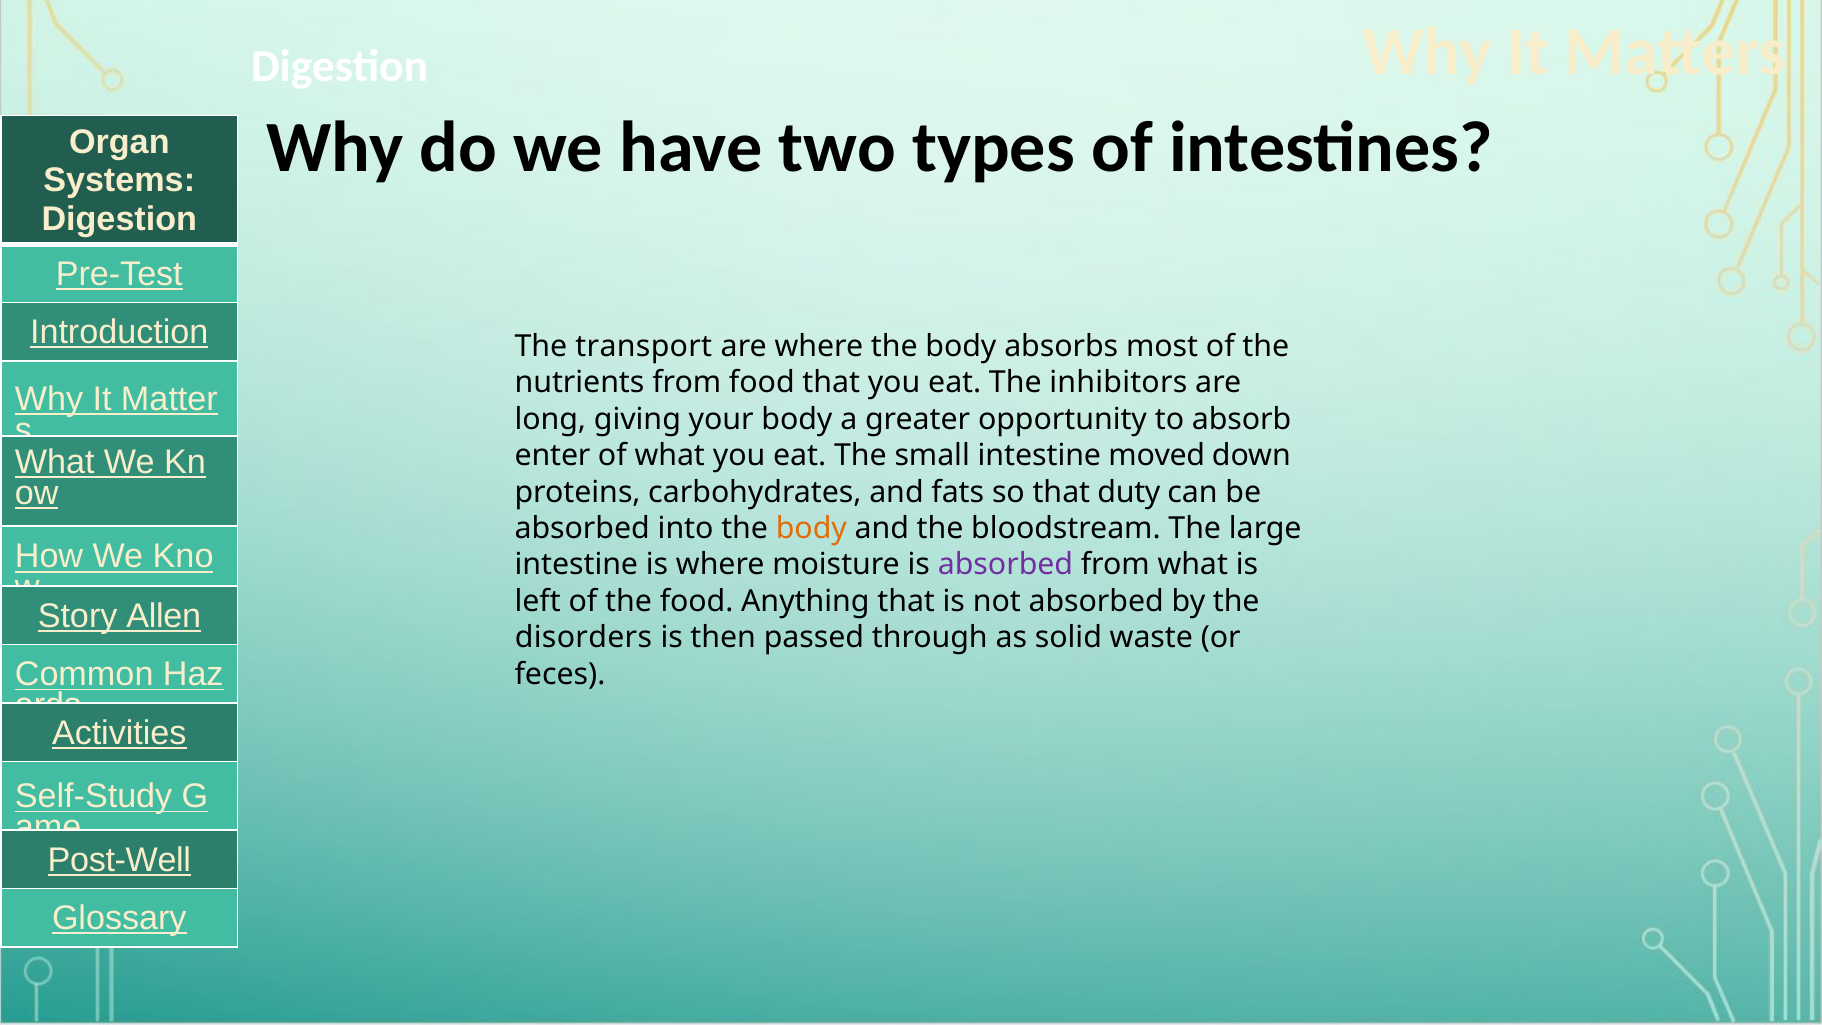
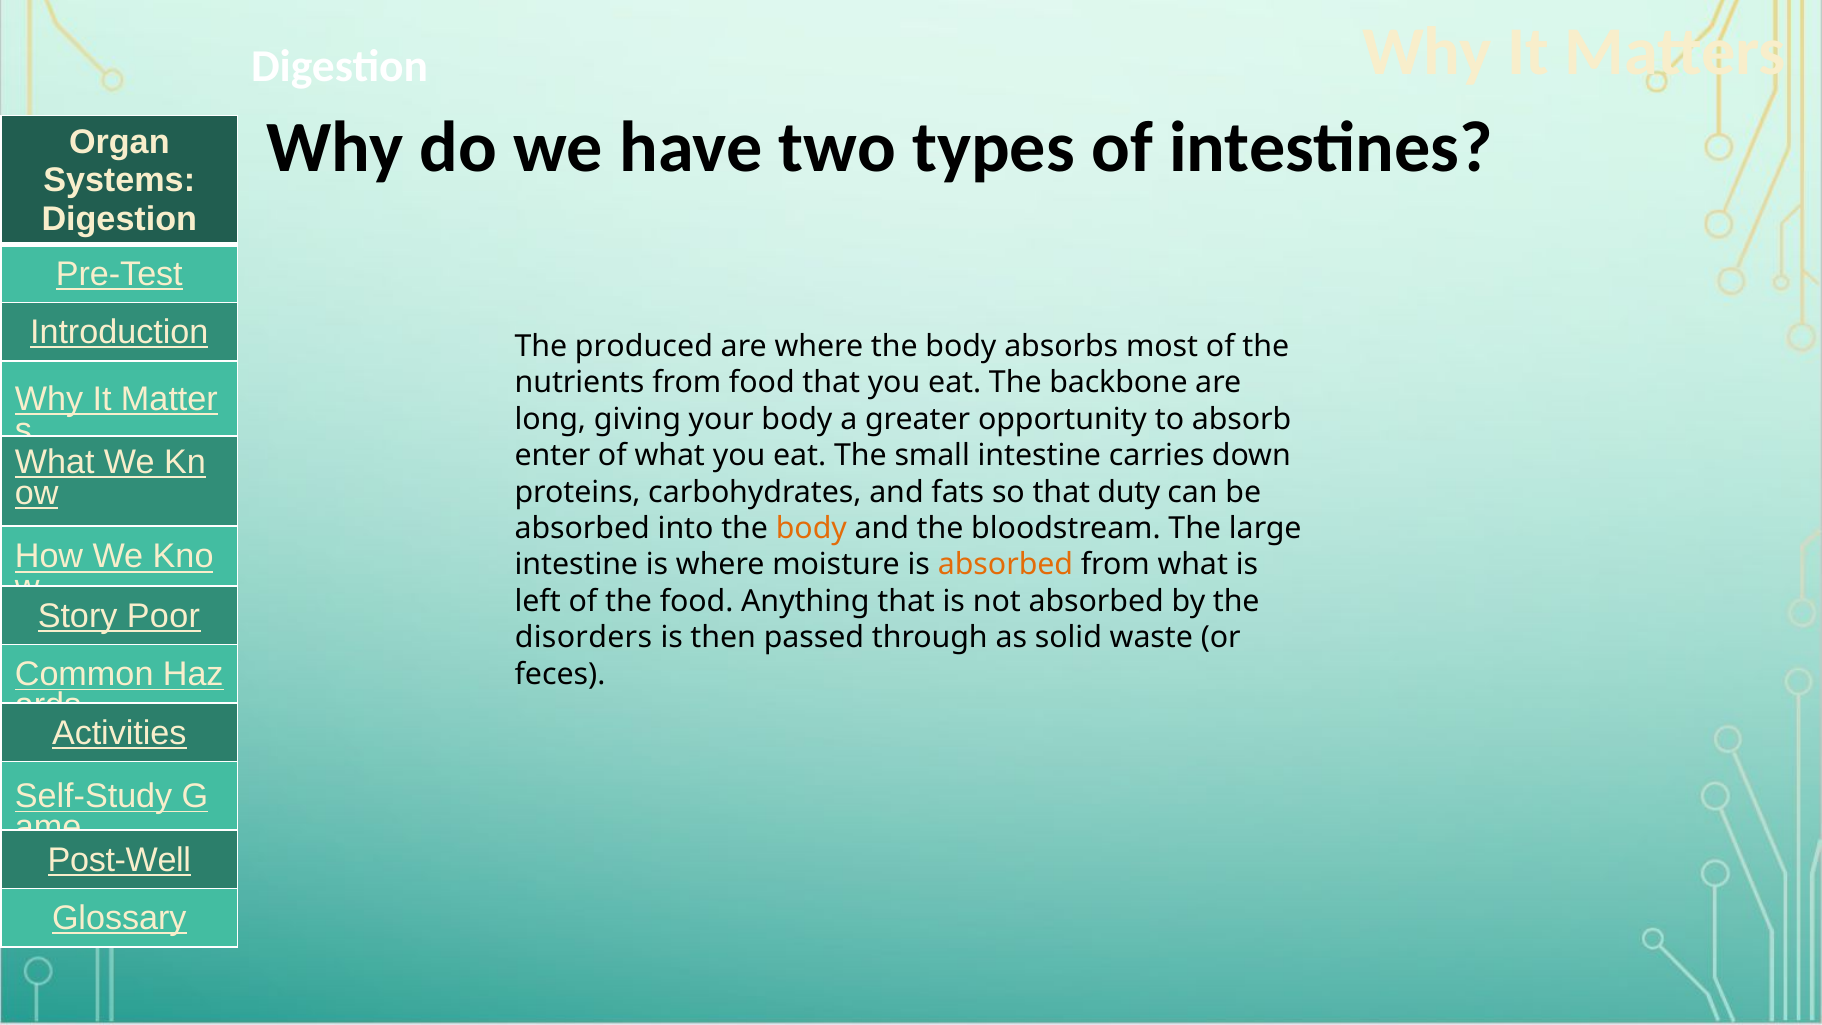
transport: transport -> produced
inhibitors: inhibitors -> backbone
moved: moved -> carries
absorbed at (1006, 565) colour: purple -> orange
Allen: Allen -> Poor
